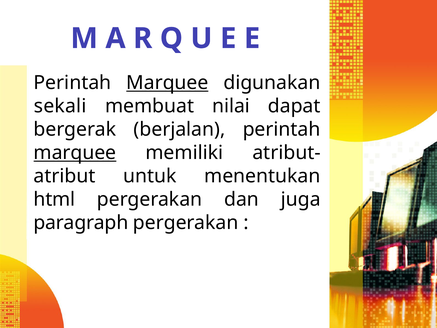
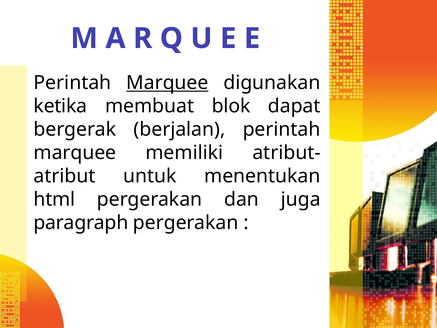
sekali: sekali -> ketika
nilai: nilai -> blok
marquee at (75, 153) underline: present -> none
